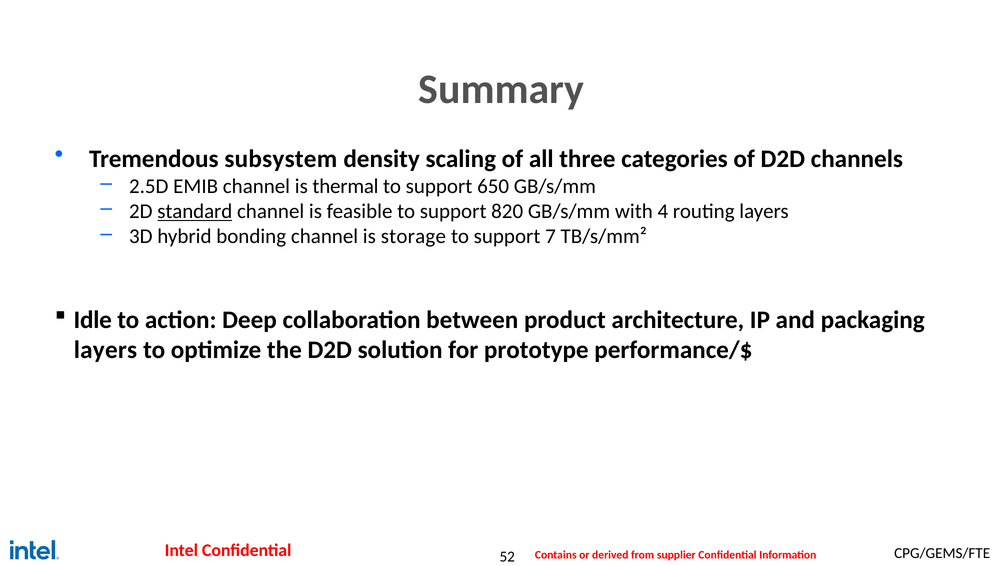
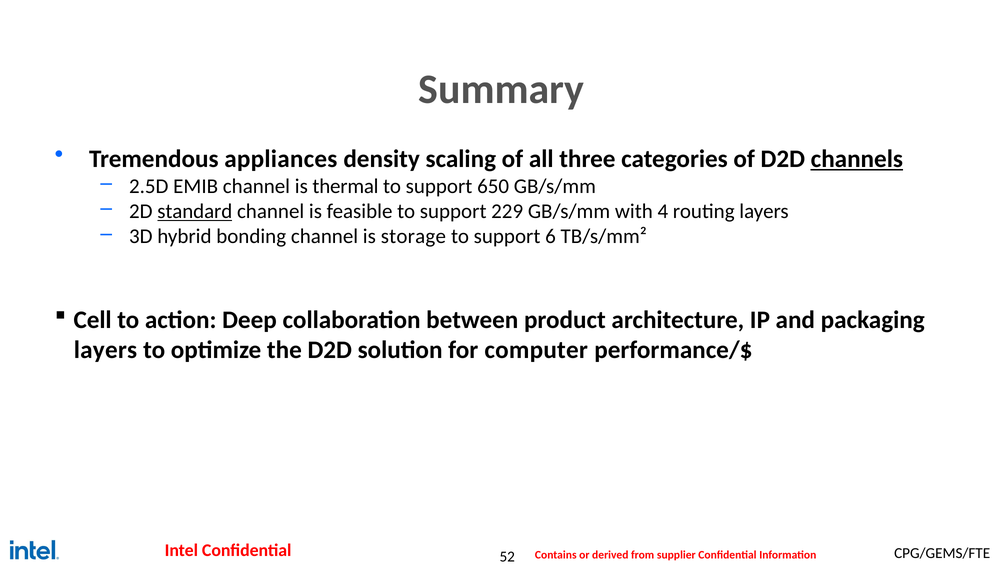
subsystem: subsystem -> appliances
channels underline: none -> present
820: 820 -> 229
7: 7 -> 6
Idle: Idle -> Cell
prototype: prototype -> computer
